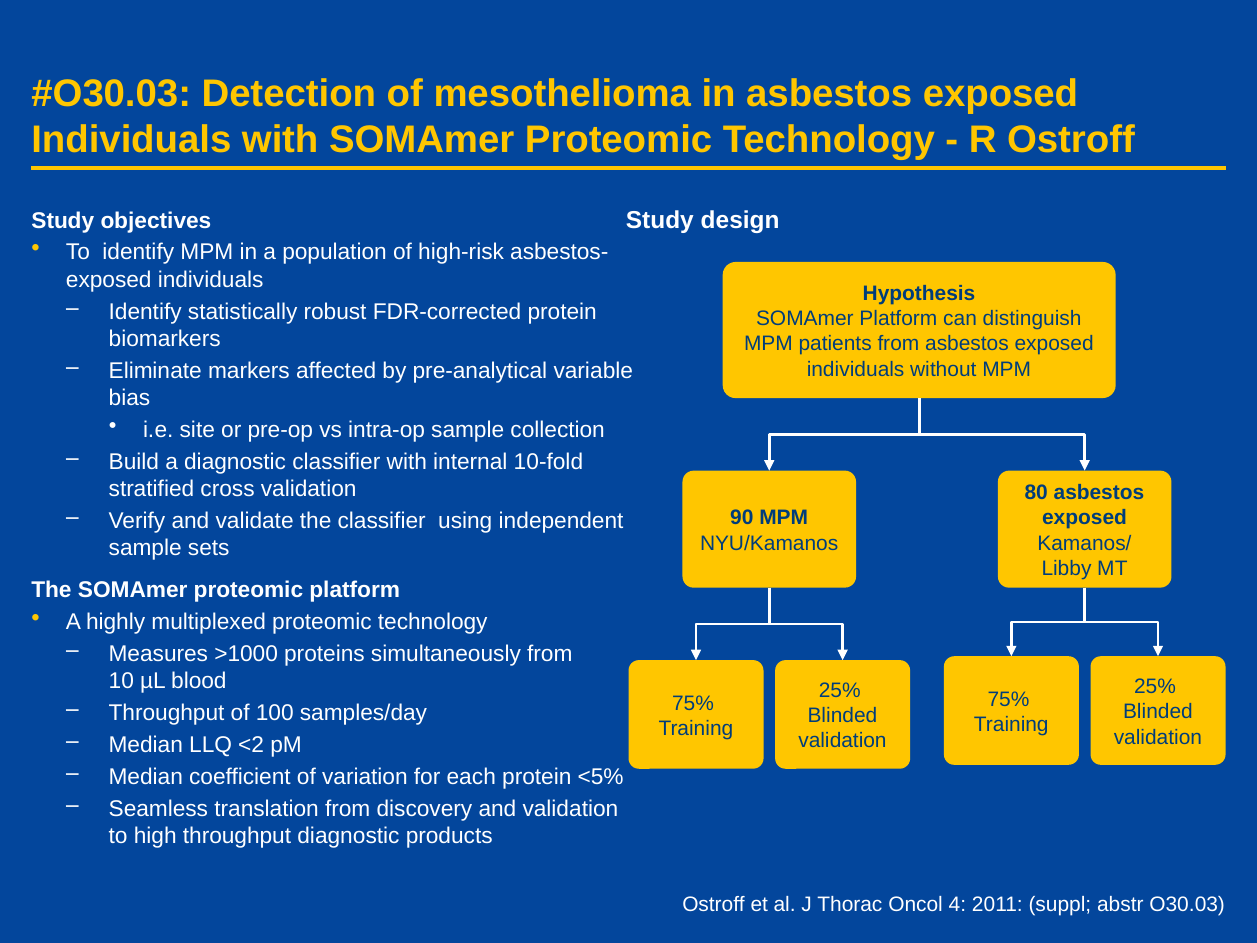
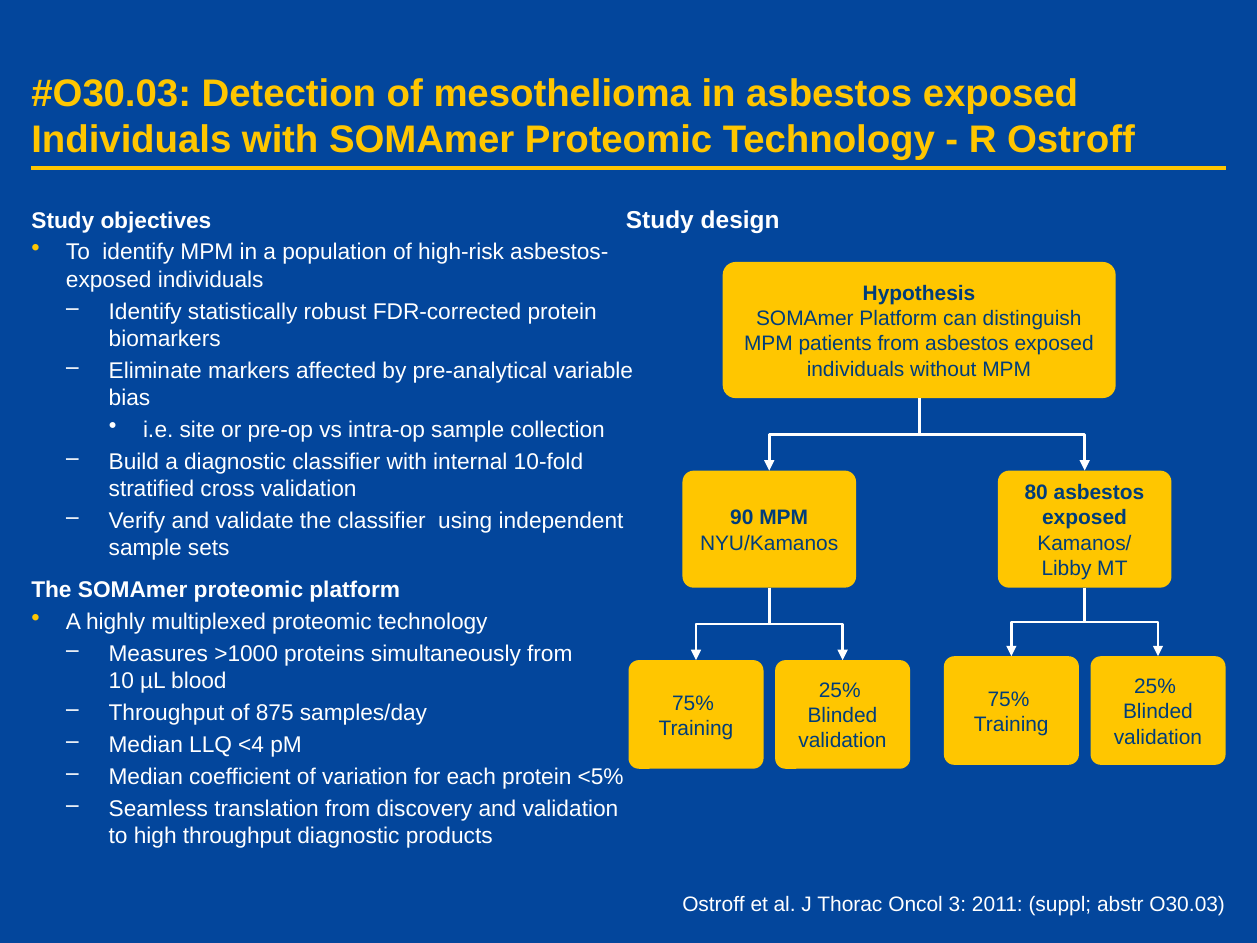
100: 100 -> 875
<2: <2 -> <4
4: 4 -> 3
